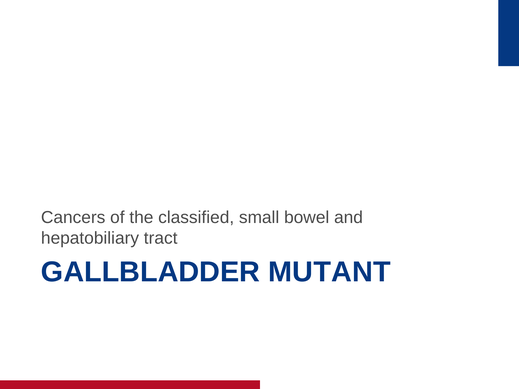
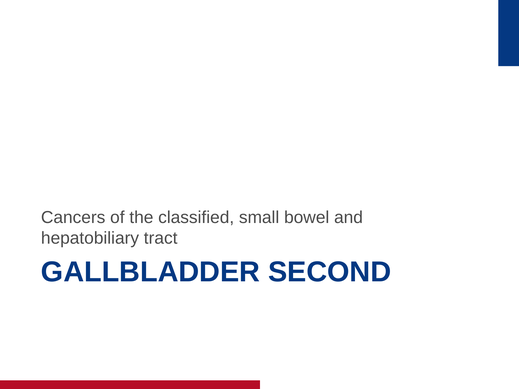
MUTANT: MUTANT -> SECOND
